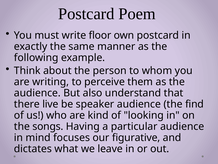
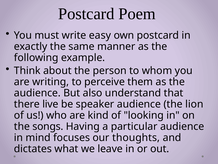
floor: floor -> easy
find: find -> lion
figurative: figurative -> thoughts
